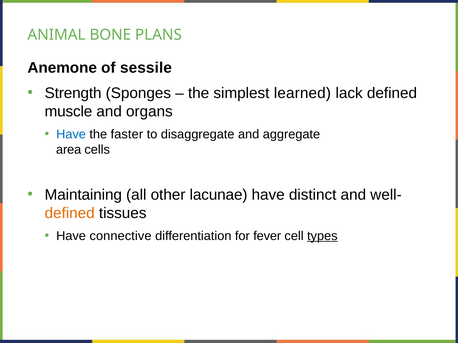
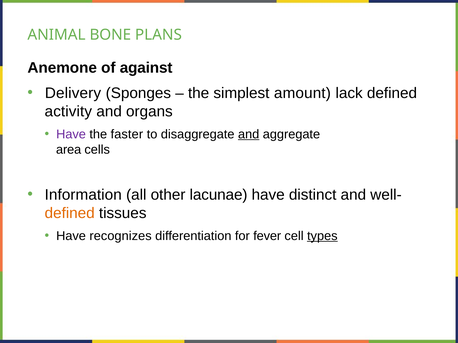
sessile: sessile -> against
Strength: Strength -> Delivery
learned: learned -> amount
muscle: muscle -> activity
Have at (71, 134) colour: blue -> purple
and at (249, 134) underline: none -> present
Maintaining: Maintaining -> Information
connective: connective -> recognizes
